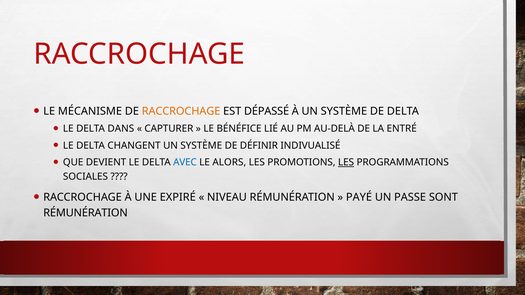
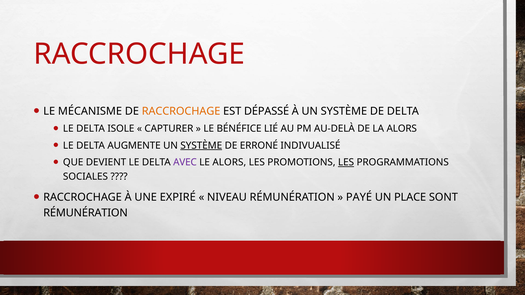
DANS: DANS -> ISOLE
LA ENTRÉ: ENTRÉ -> ALORS
CHANGENT: CHANGENT -> AUGMENTE
SYSTÈME at (201, 146) underline: none -> present
DÉFINIR: DÉFINIR -> ERRONÉ
AVEC colour: blue -> purple
PASSE: PASSE -> PLACE
